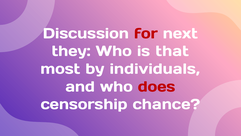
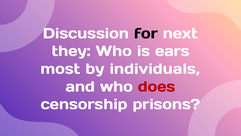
for colour: red -> black
that: that -> ears
chance: chance -> prisons
